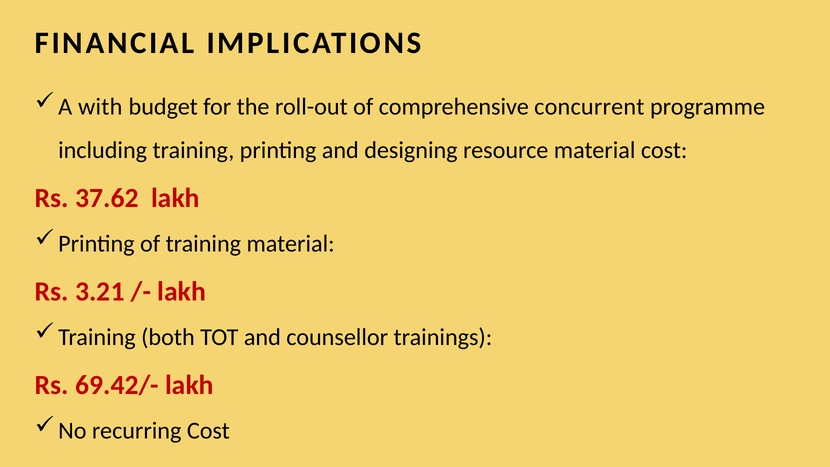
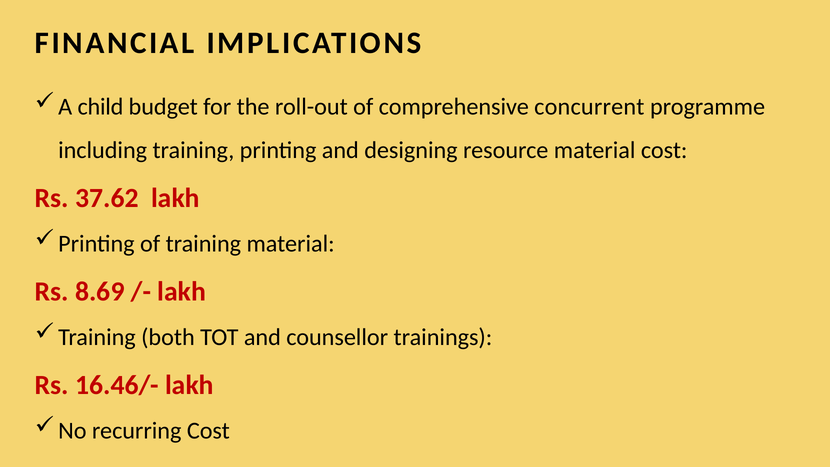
with: with -> child
3.21: 3.21 -> 8.69
69.42/-: 69.42/- -> 16.46/-
